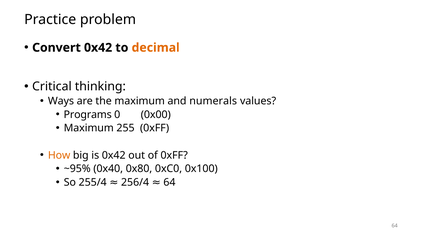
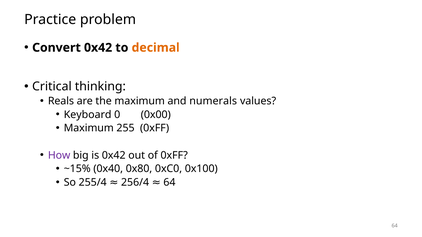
Ways: Ways -> Reals
Programs: Programs -> Keyboard
How colour: orange -> purple
~95%: ~95% -> ~15%
